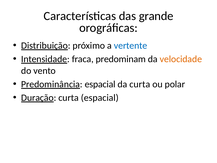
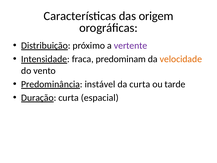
grande: grande -> origem
vertente colour: blue -> purple
Predominância espacial: espacial -> instável
polar: polar -> tarde
